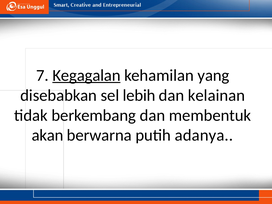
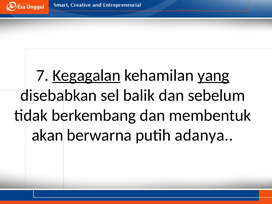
yang underline: none -> present
lebih: lebih -> balik
kelainan: kelainan -> sebelum
